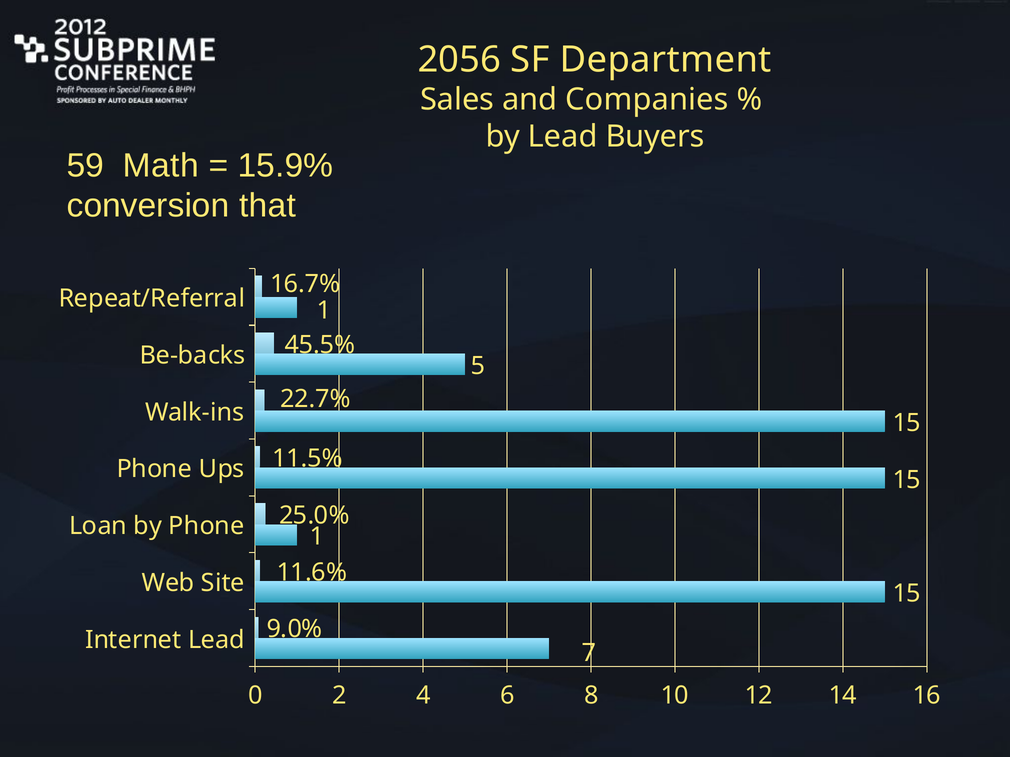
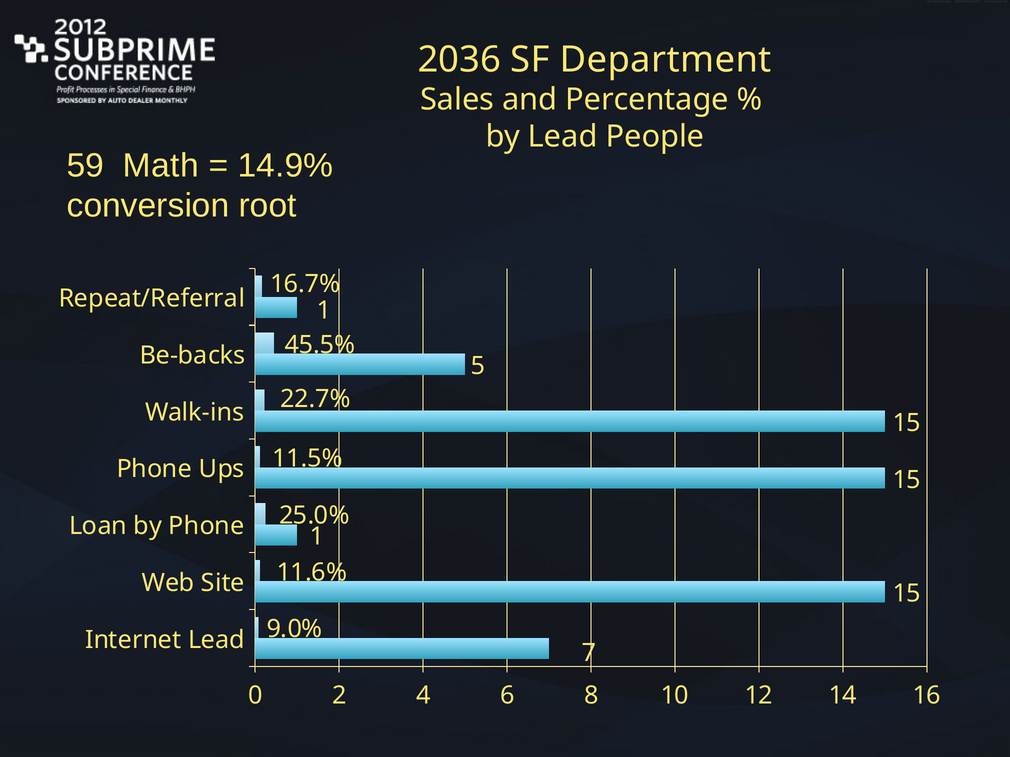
2056: 2056 -> 2036
Companies: Companies -> Percentage
Buyers: Buyers -> People
15.9%: 15.9% -> 14.9%
that: that -> root
